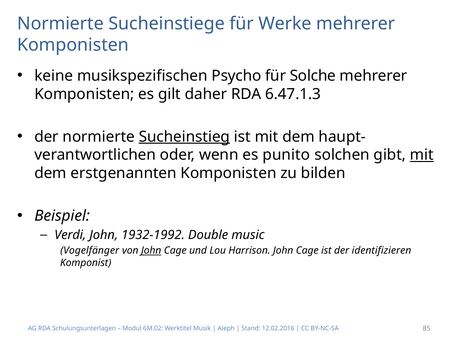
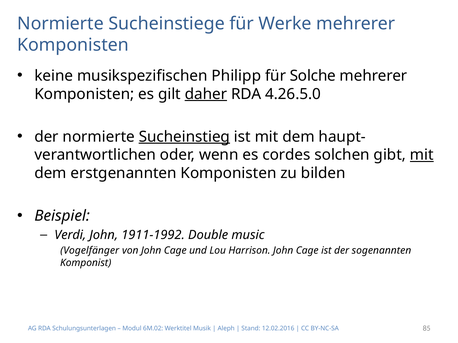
Psycho: Psycho -> Philipp
daher underline: none -> present
6.47.1.3: 6.47.1.3 -> 4.26.5.0
punito: punito -> cordes
1932-1992: 1932-1992 -> 1911-1992
John at (151, 251) underline: present -> none
identifizieren: identifizieren -> sogenannten
